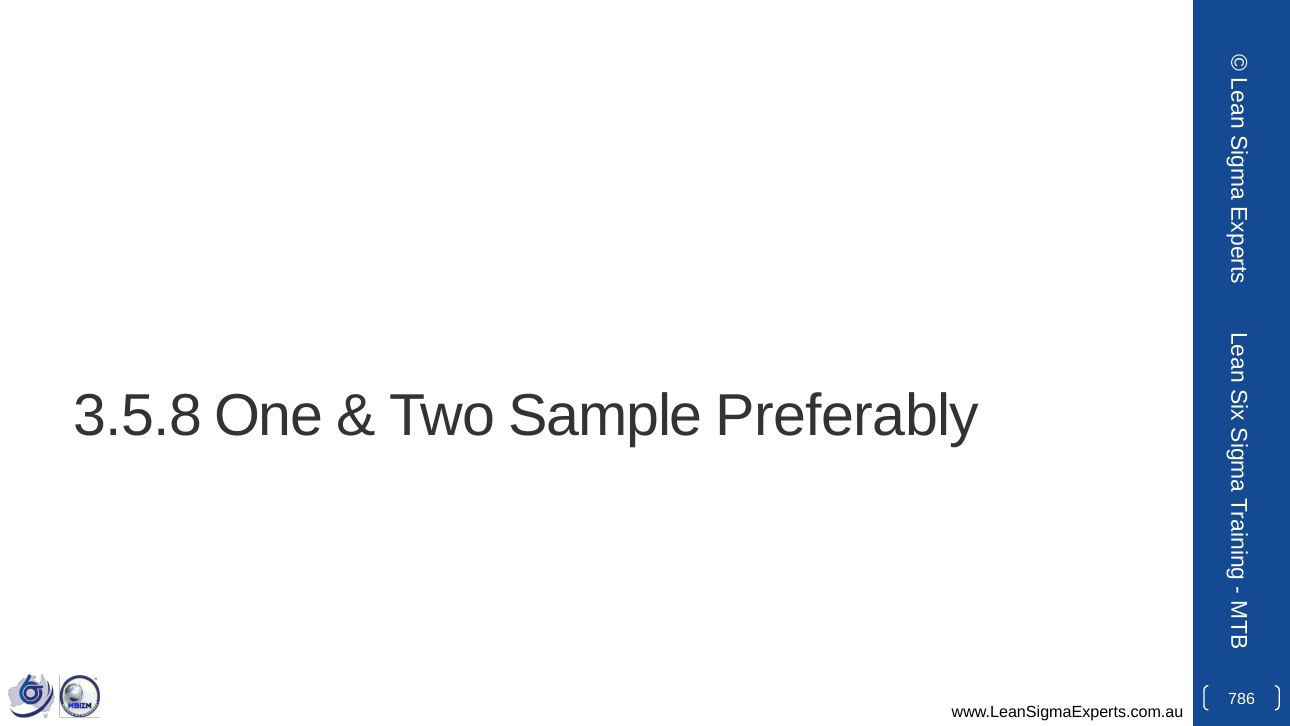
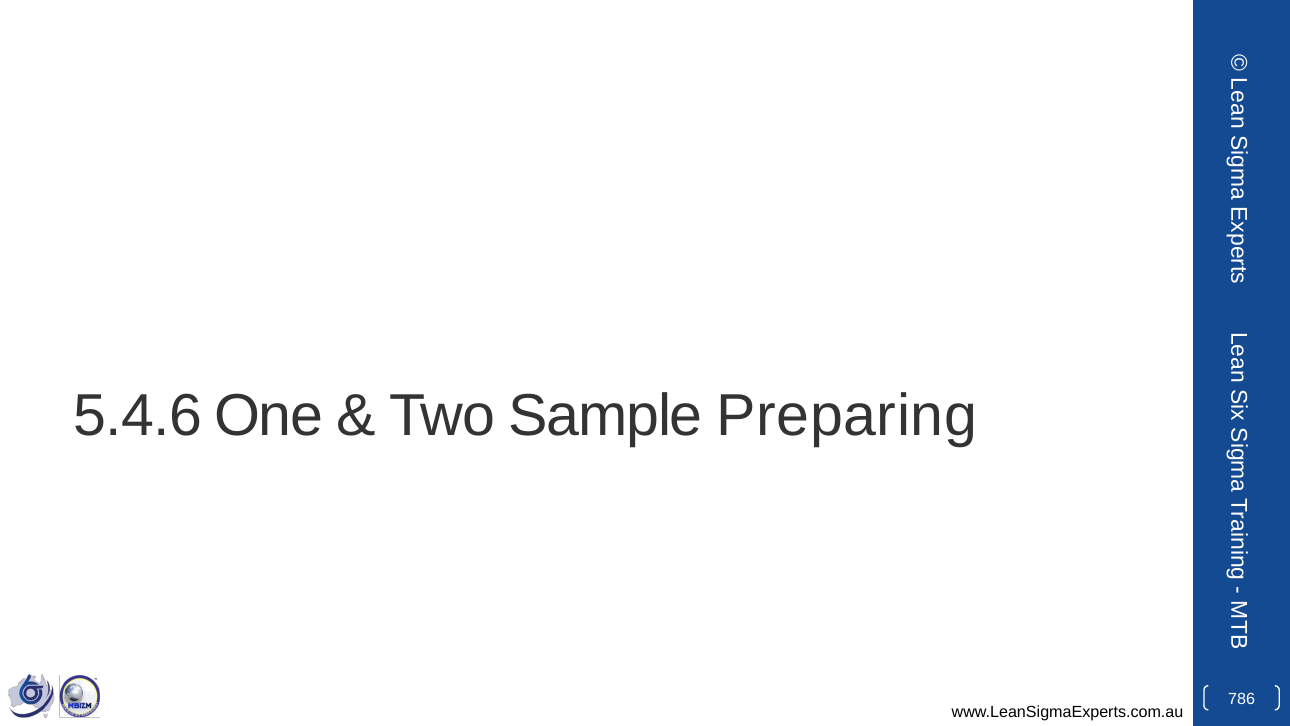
3.5.8: 3.5.8 -> 5.4.6
Preferably: Preferably -> Preparing
